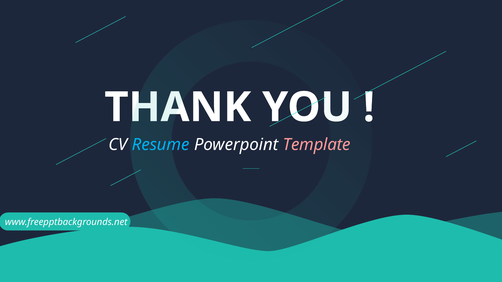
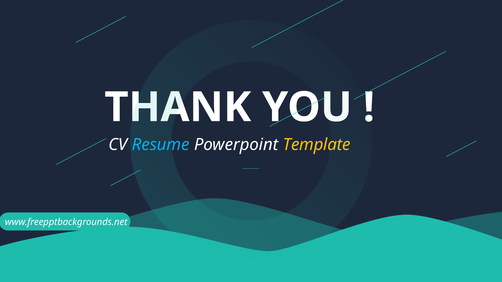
Template colour: pink -> yellow
